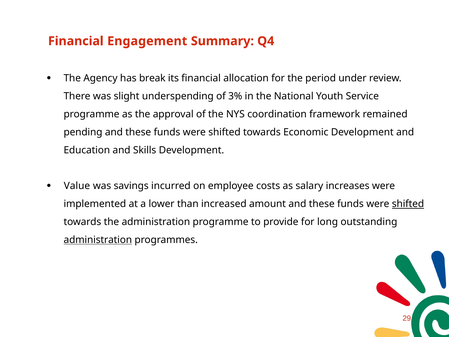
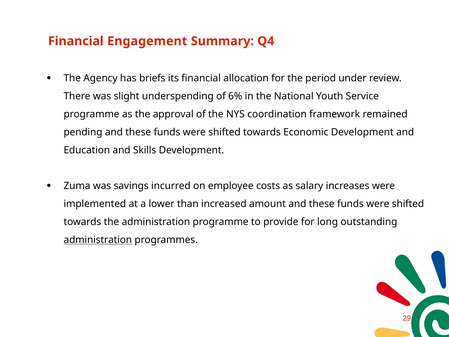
break: break -> briefs
3%: 3% -> 6%
Value: Value -> Zuma
shifted at (408, 204) underline: present -> none
